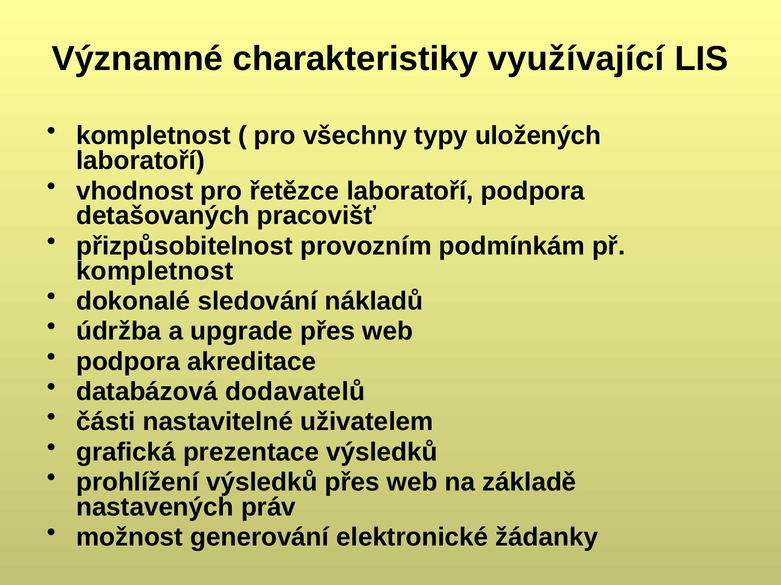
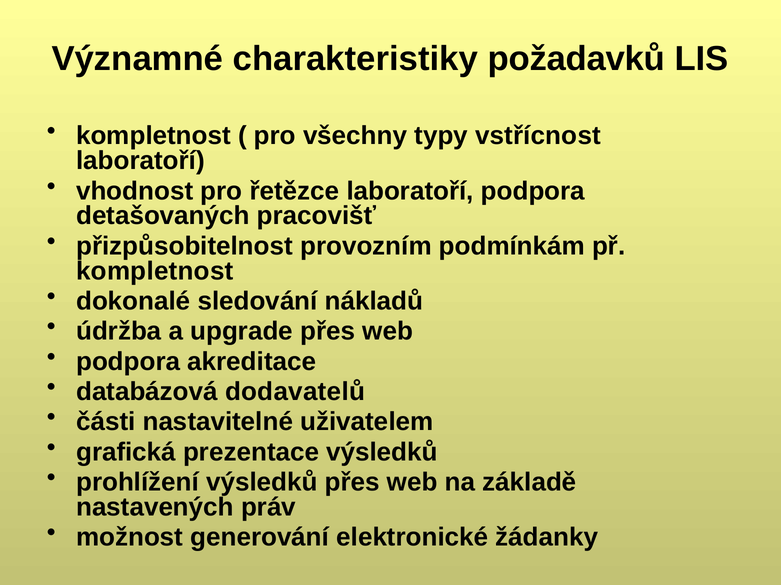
využívající: využívající -> požadavků
uložených: uložených -> vstřícnost
